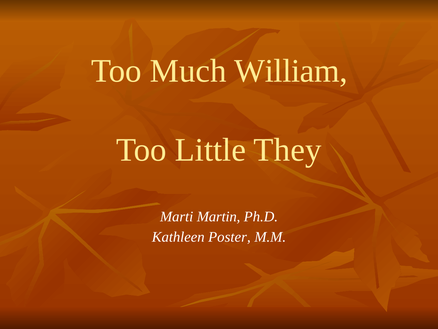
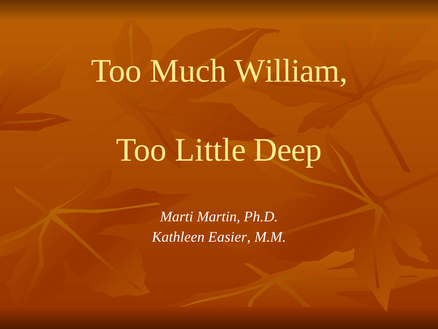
They: They -> Deep
Poster: Poster -> Easier
